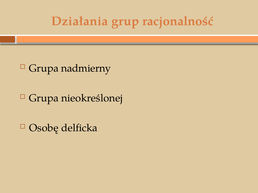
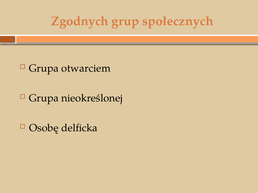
Działania: Działania -> Zgodnych
racjonalność: racjonalność -> społecznych
nadmierny: nadmierny -> otwarciem
